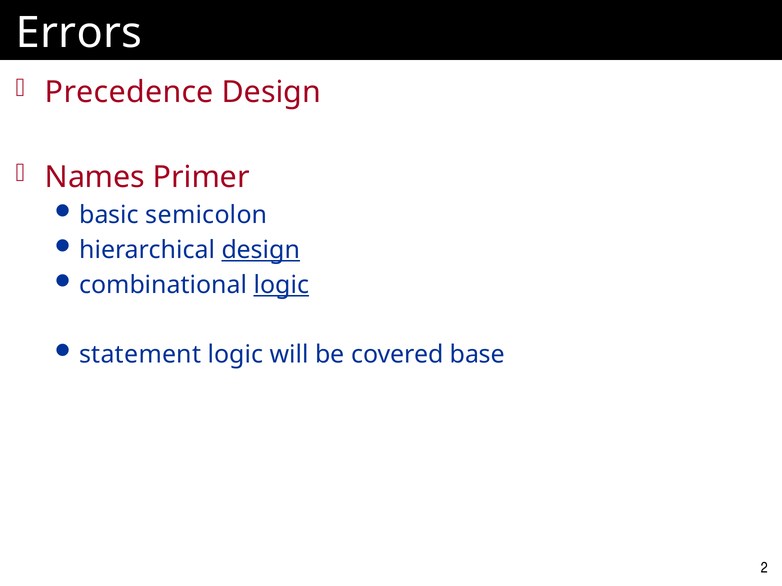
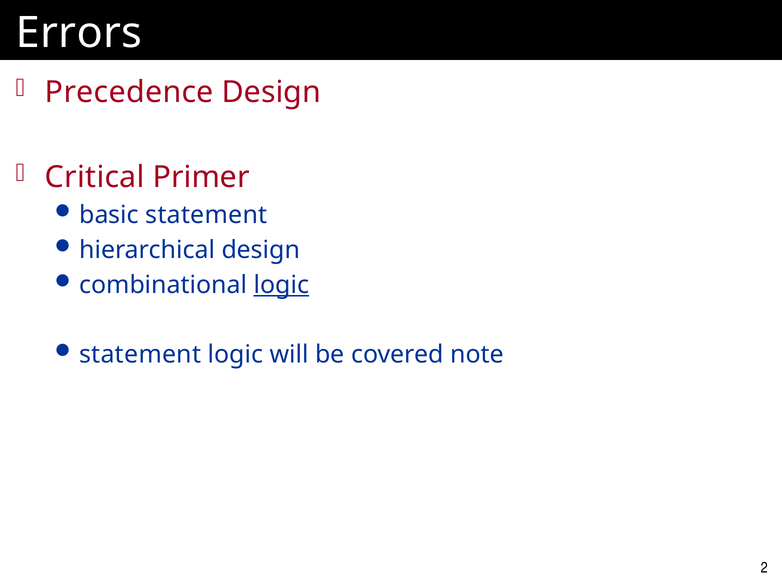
Names: Names -> Critical
basic semicolon: semicolon -> statement
design at (261, 250) underline: present -> none
base: base -> note
